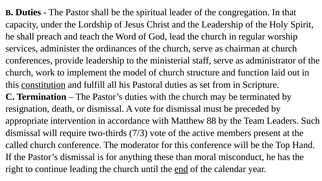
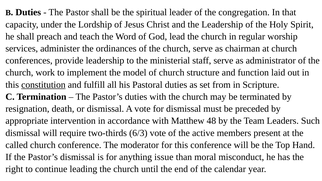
88: 88 -> 48
7/3: 7/3 -> 6/3
these: these -> issue
end underline: present -> none
